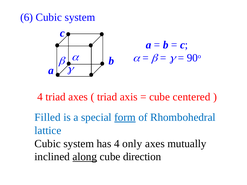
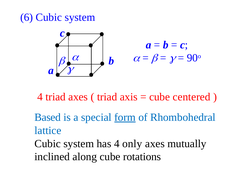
Filled: Filled -> Based
along underline: present -> none
direction: direction -> rotations
